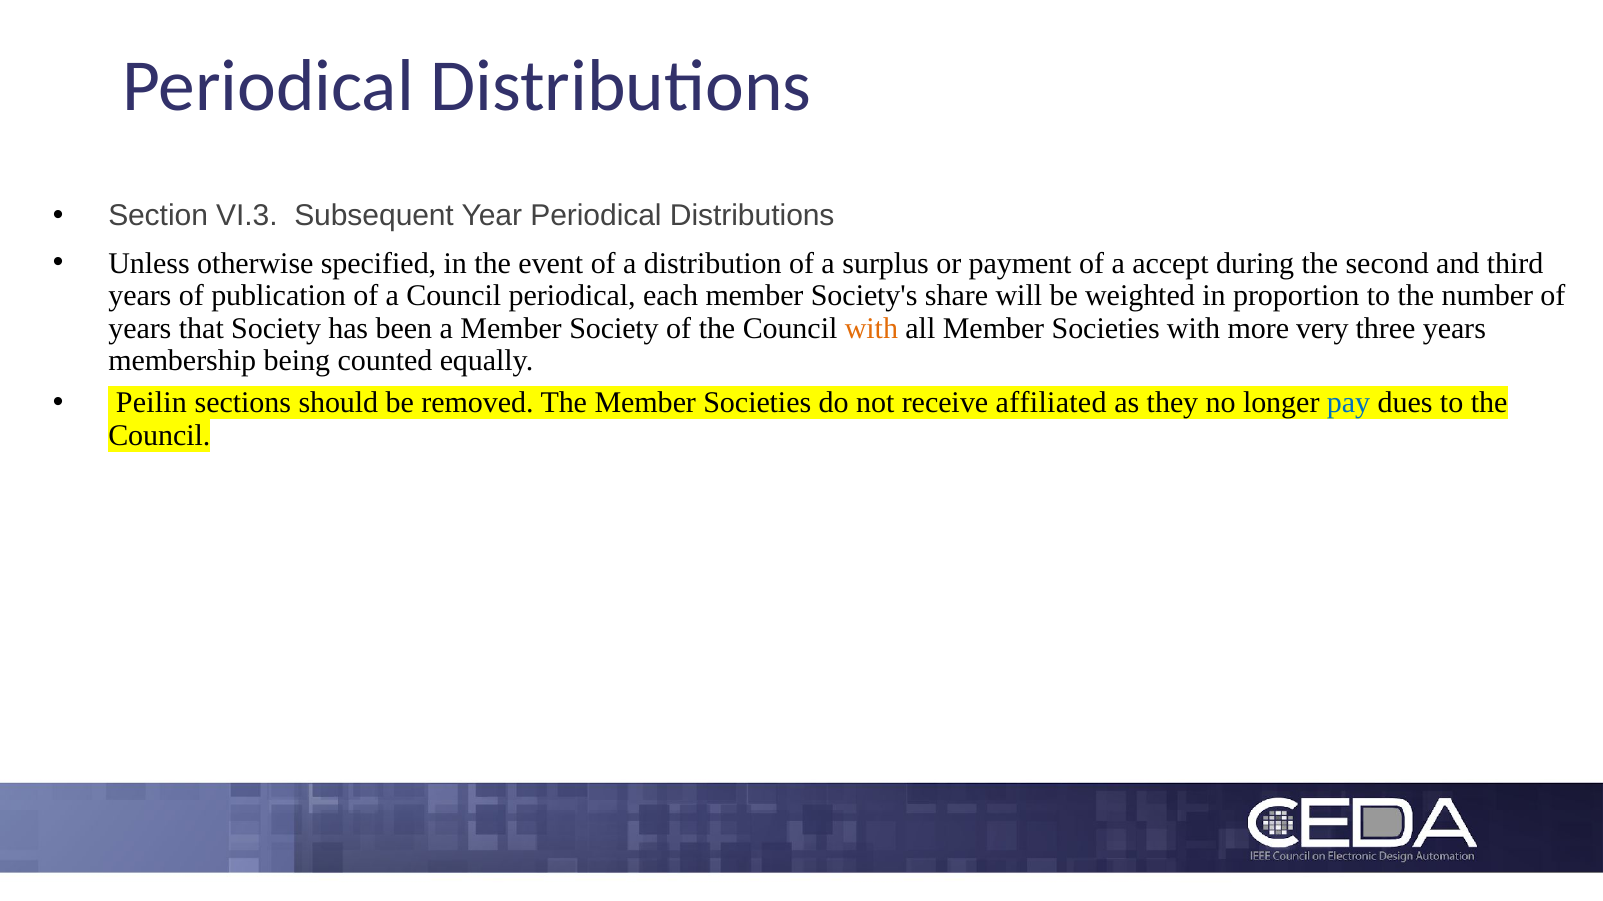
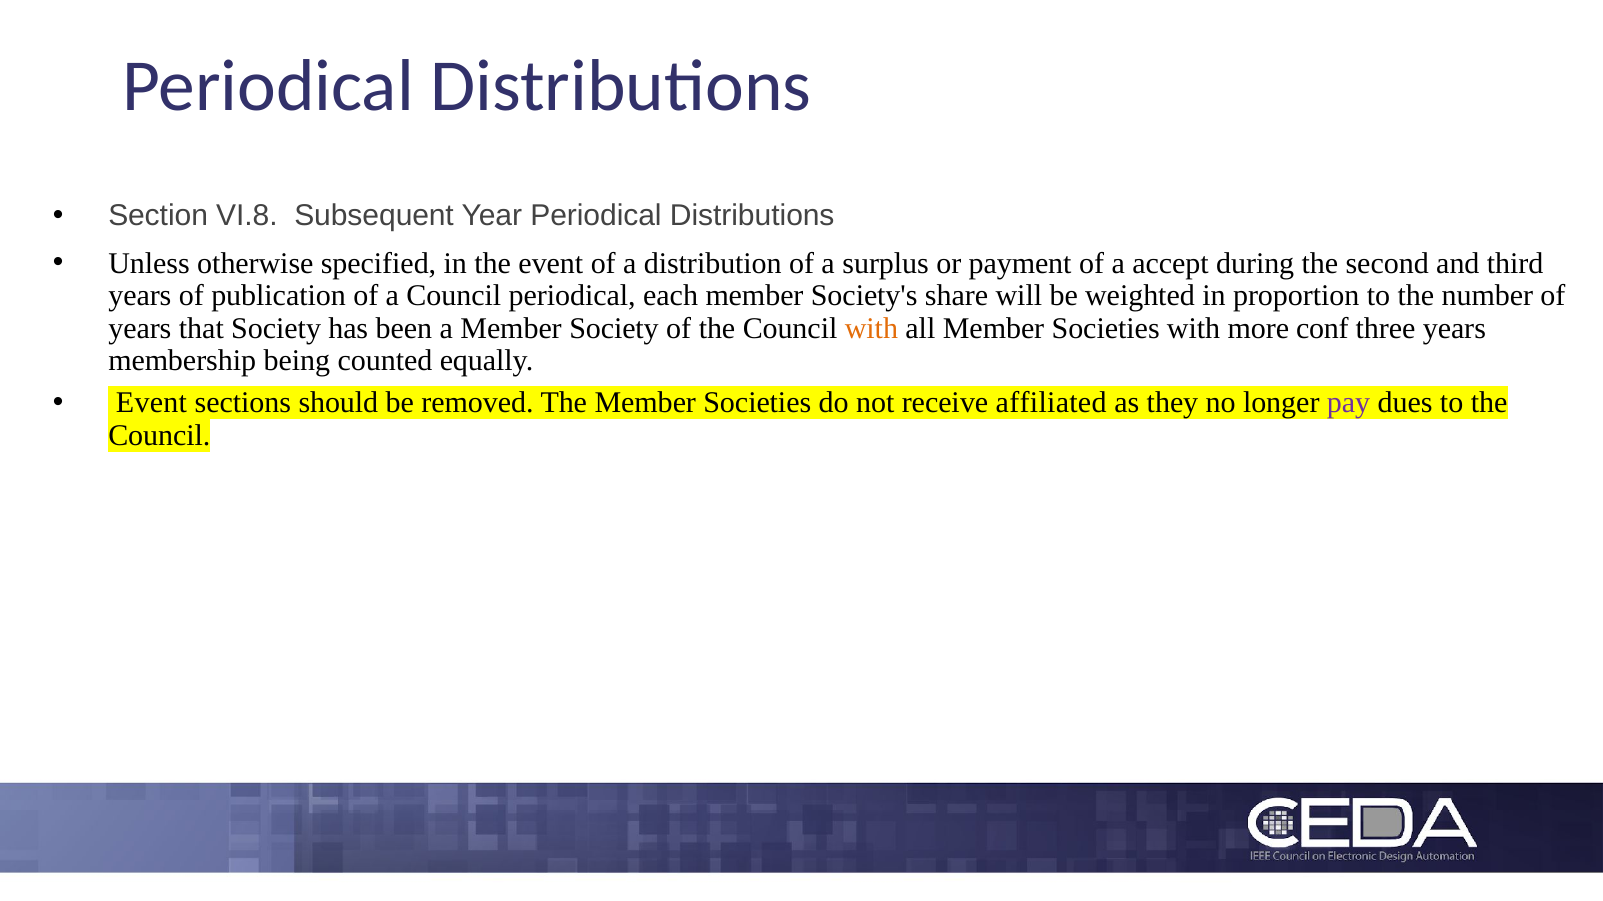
VI.3: VI.3 -> VI.8
very: very -> conf
Peilin at (151, 403): Peilin -> Event
pay colour: blue -> purple
